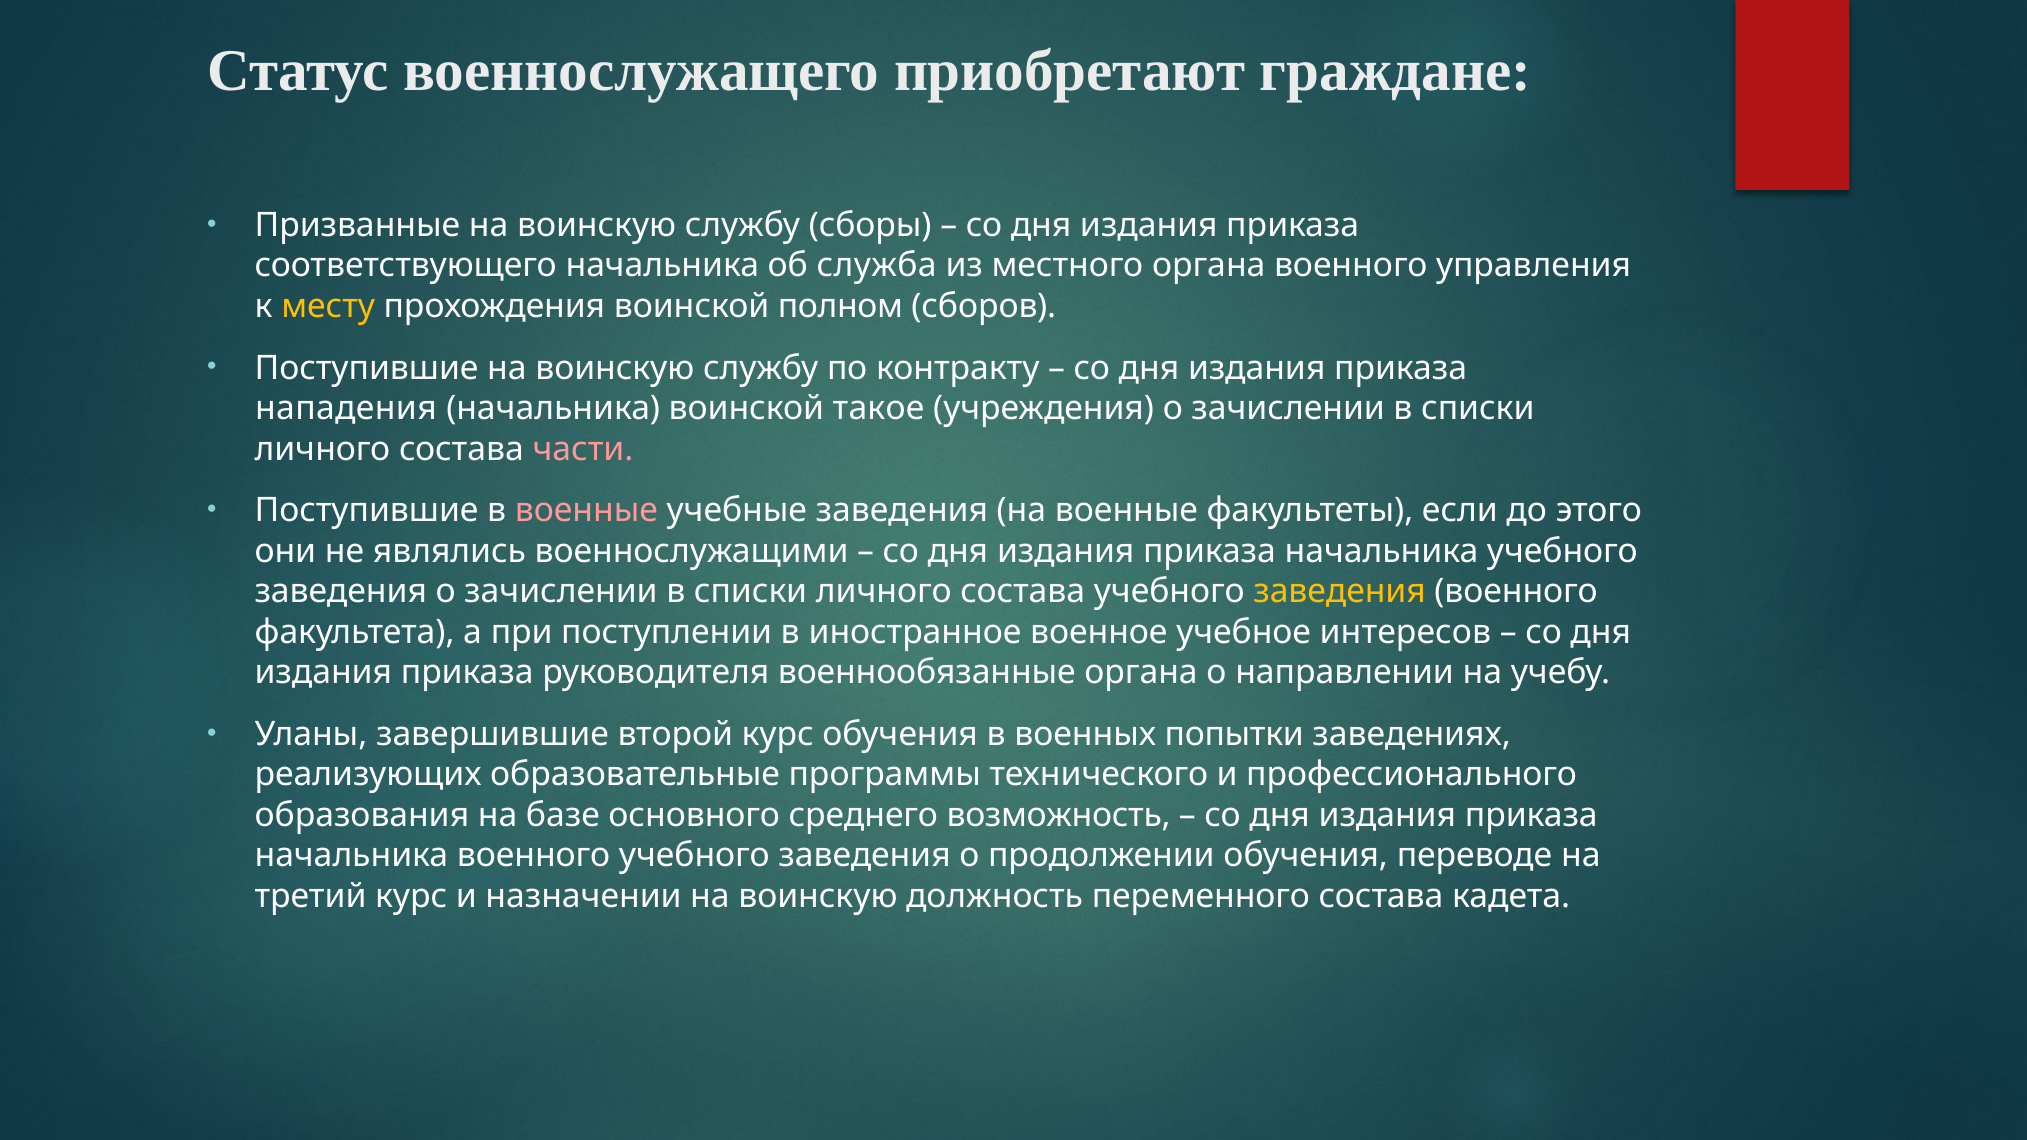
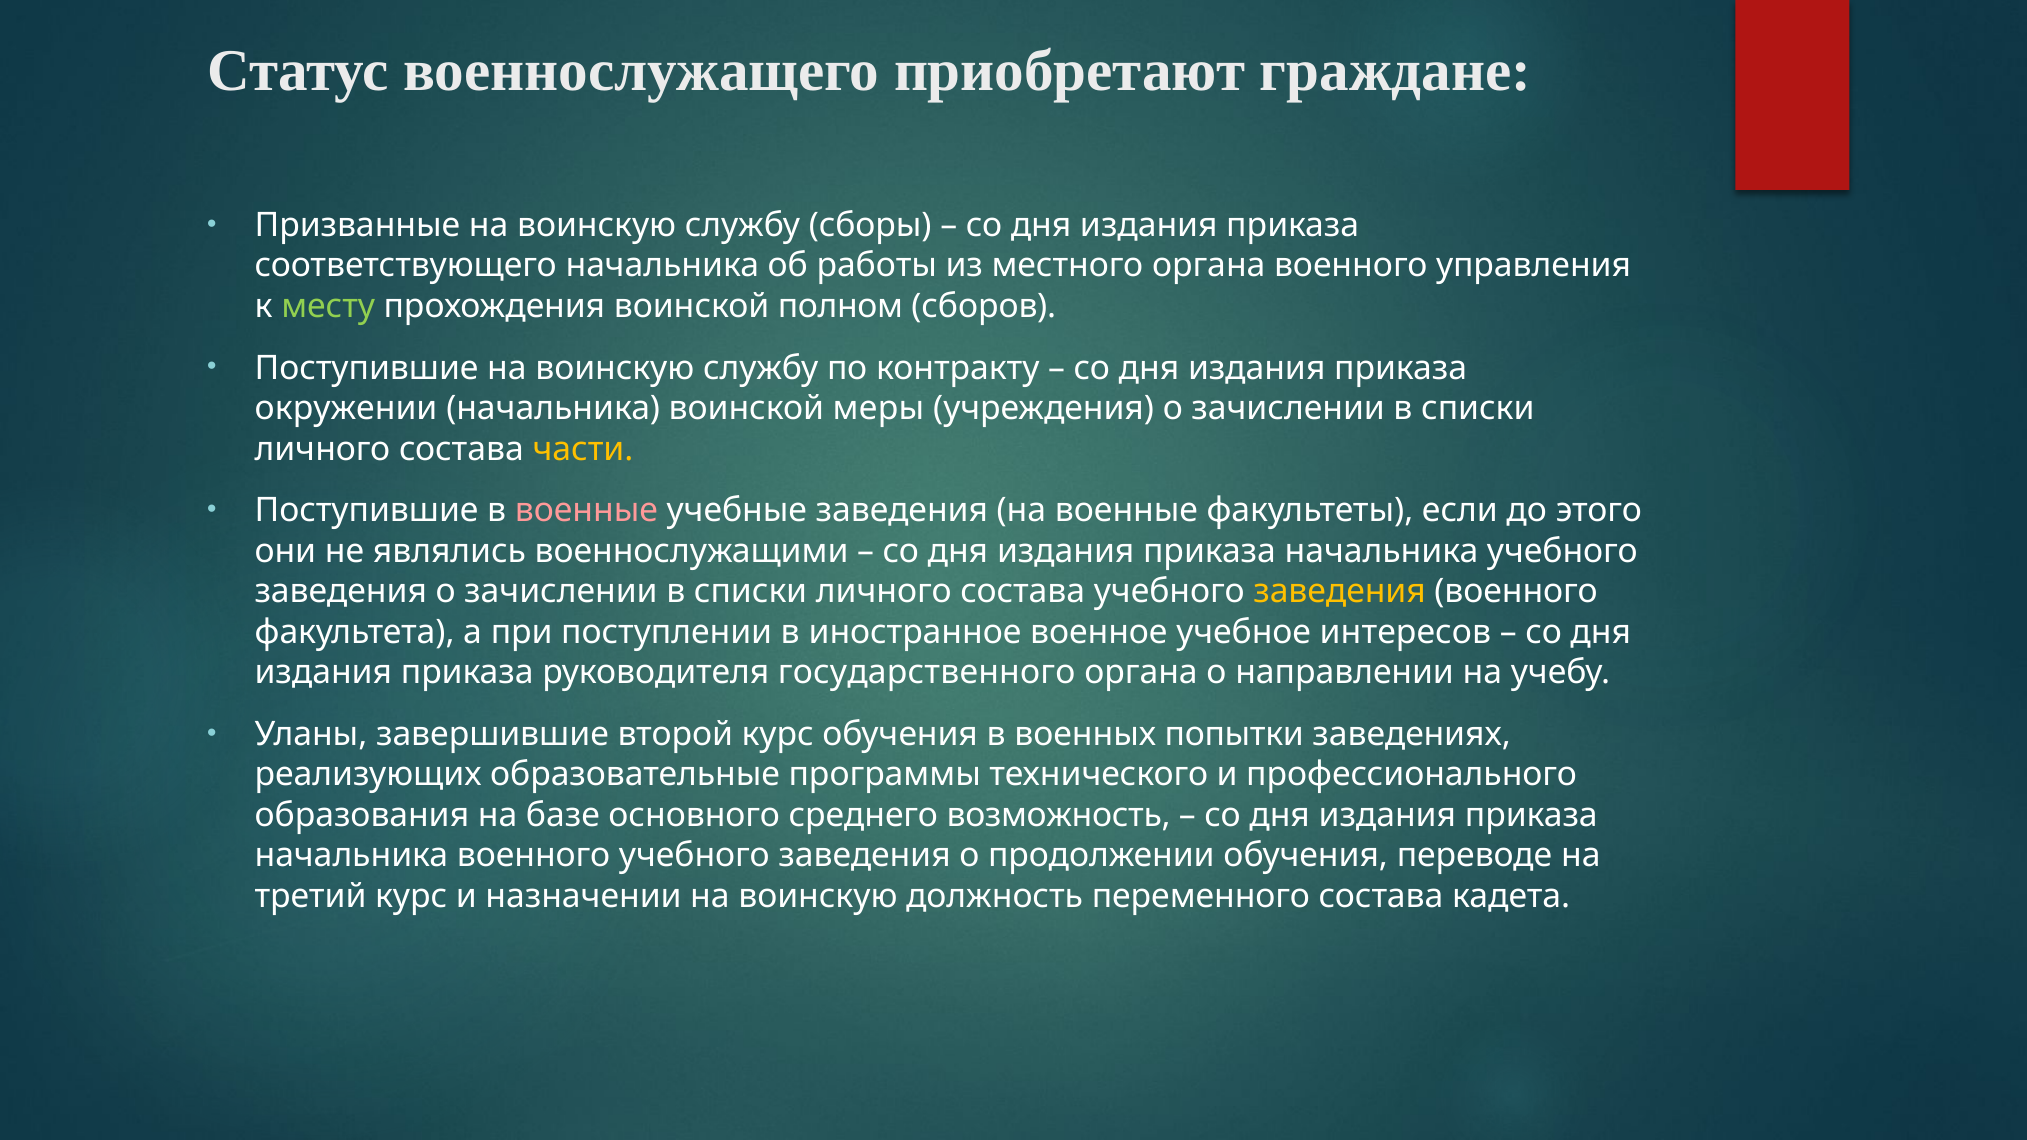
служба: служба -> работы
месту colour: yellow -> light green
нападения: нападения -> окружении
такое: такое -> меры
части colour: pink -> yellow
военнообязанные: военнообязанные -> государственного
